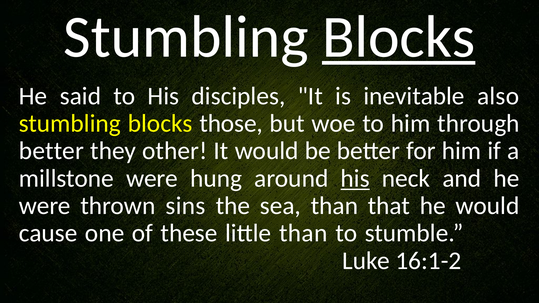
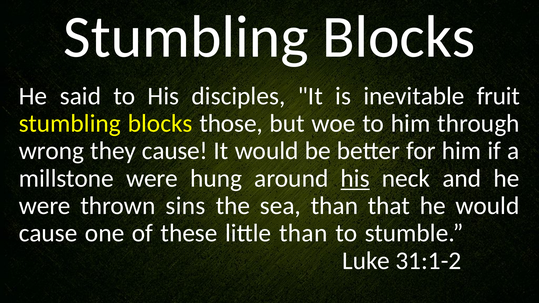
Blocks at (399, 37) underline: present -> none
also: also -> fruit
better at (51, 151): better -> wrong
they other: other -> cause
16:1-2: 16:1-2 -> 31:1-2
